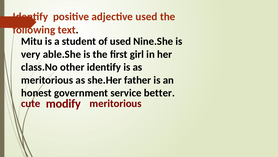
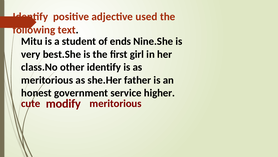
of used: used -> ends
able.She: able.She -> best.She
better: better -> higher
